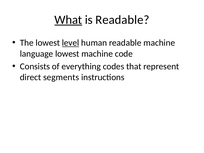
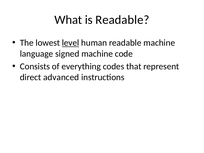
What underline: present -> none
language lowest: lowest -> signed
segments: segments -> advanced
